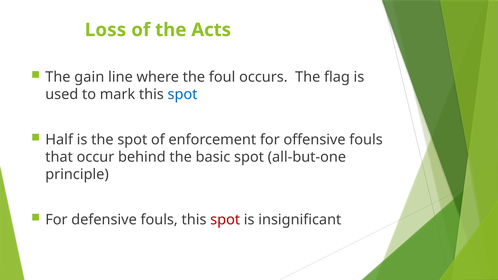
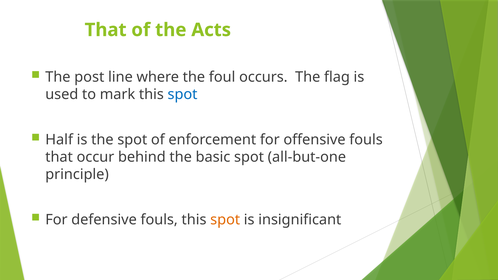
Loss at (105, 30): Loss -> That
gain: gain -> post
spot at (225, 220) colour: red -> orange
